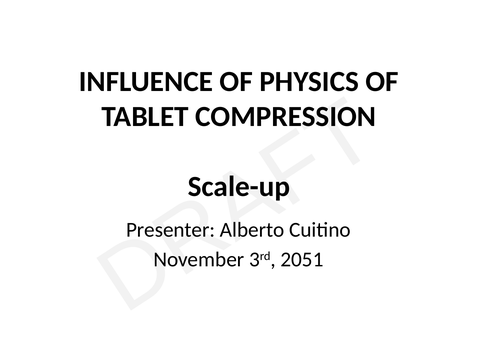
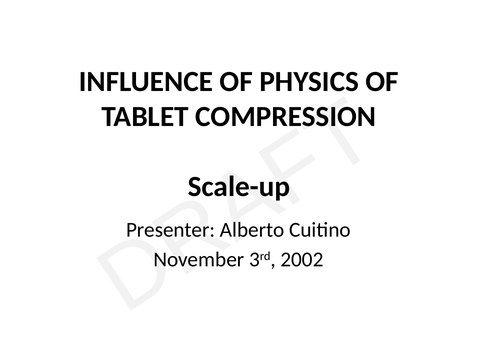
2051: 2051 -> 2002
